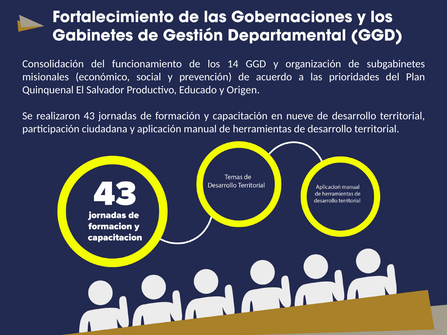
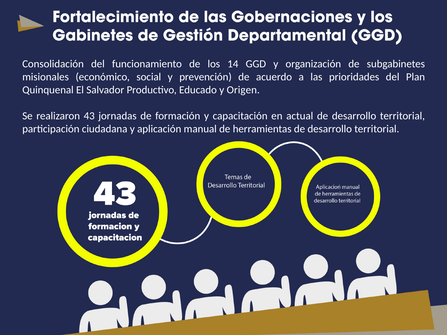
nueve: nueve -> actual
